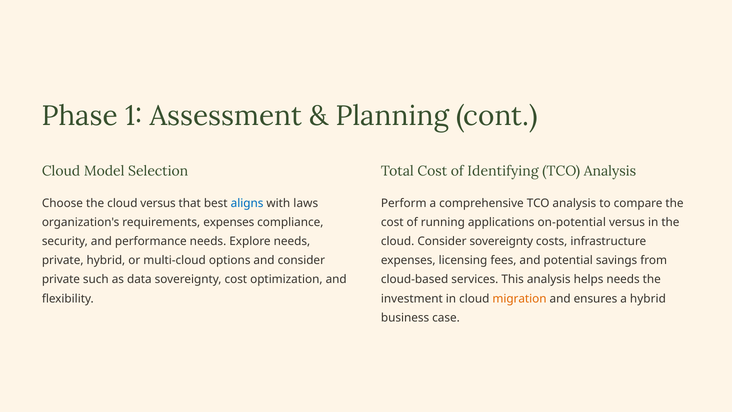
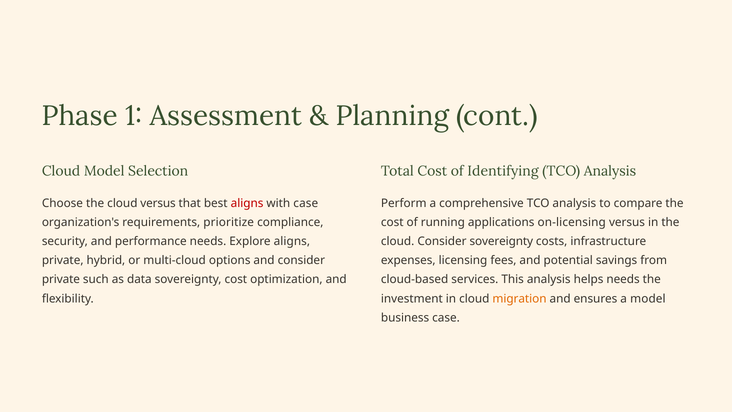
aligns at (247, 203) colour: blue -> red
with laws: laws -> case
requirements expenses: expenses -> prioritize
on-potential: on-potential -> on-licensing
Explore needs: needs -> aligns
a hybrid: hybrid -> model
